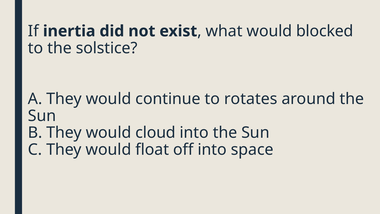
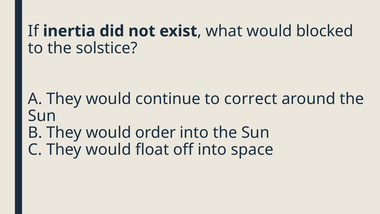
rotates: rotates -> correct
cloud: cloud -> order
